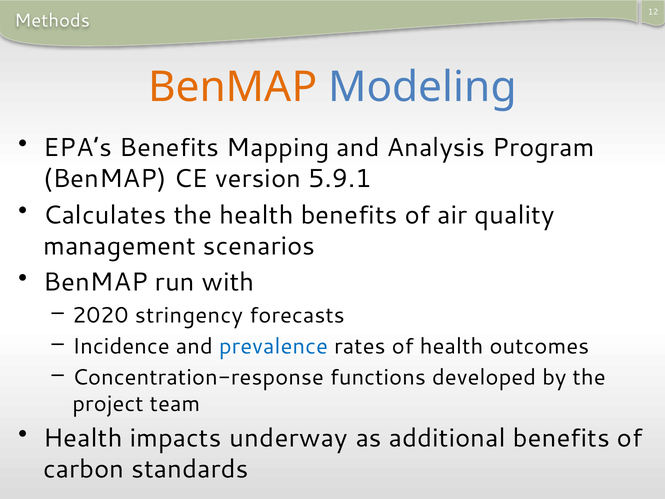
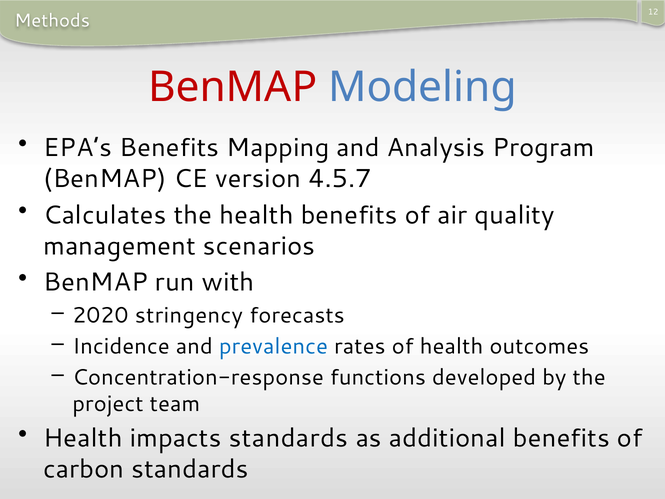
BenMAP at (233, 87) colour: orange -> red
5.9.1: 5.9.1 -> 4.5.7
impacts underway: underway -> standards
